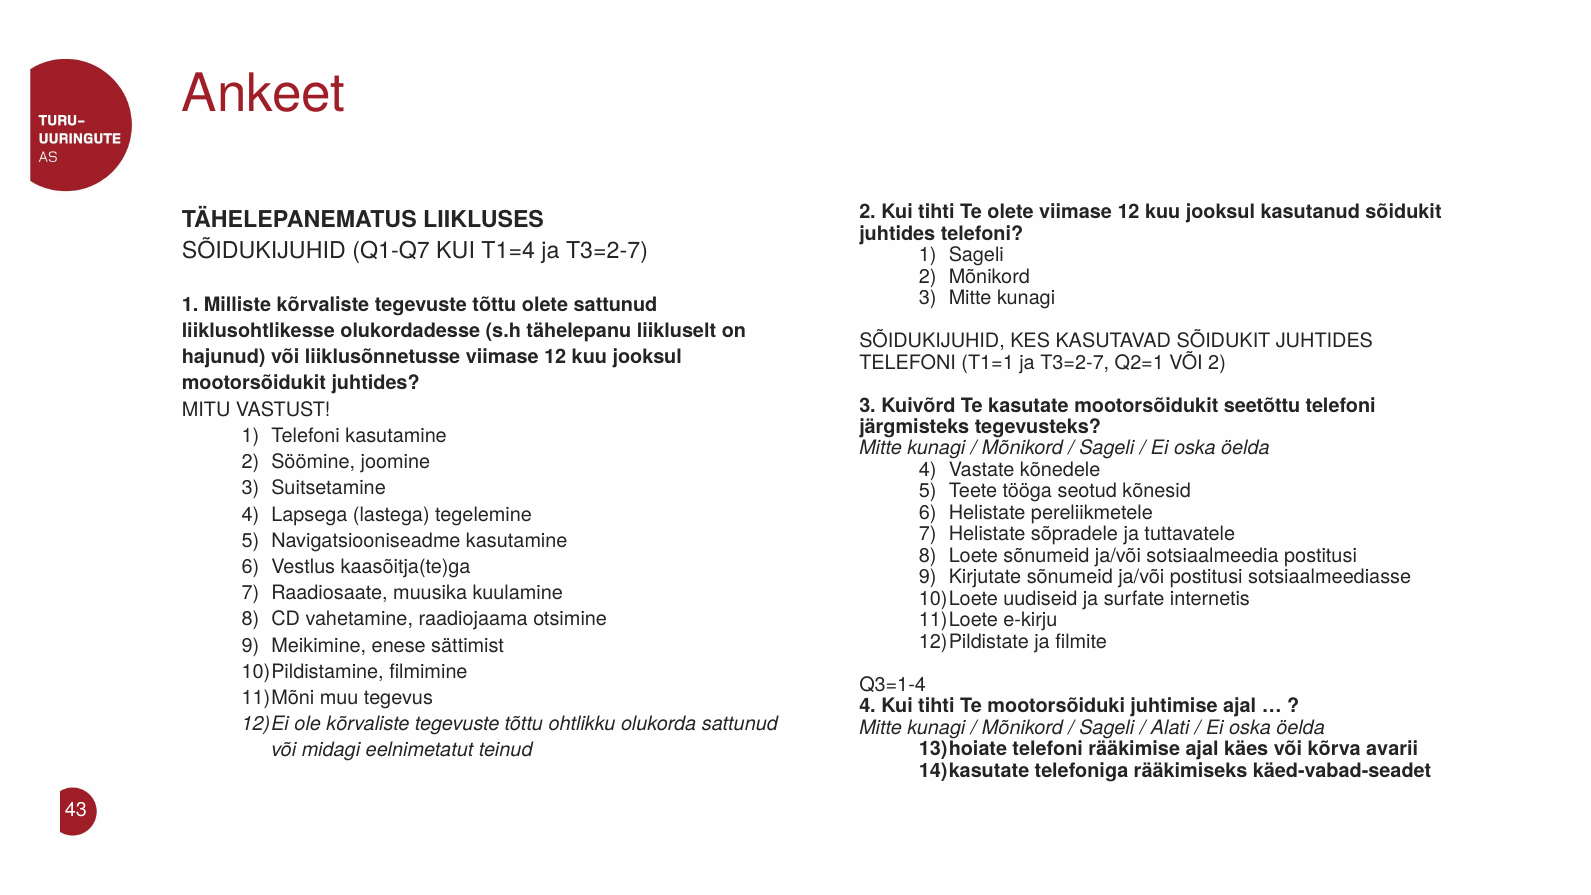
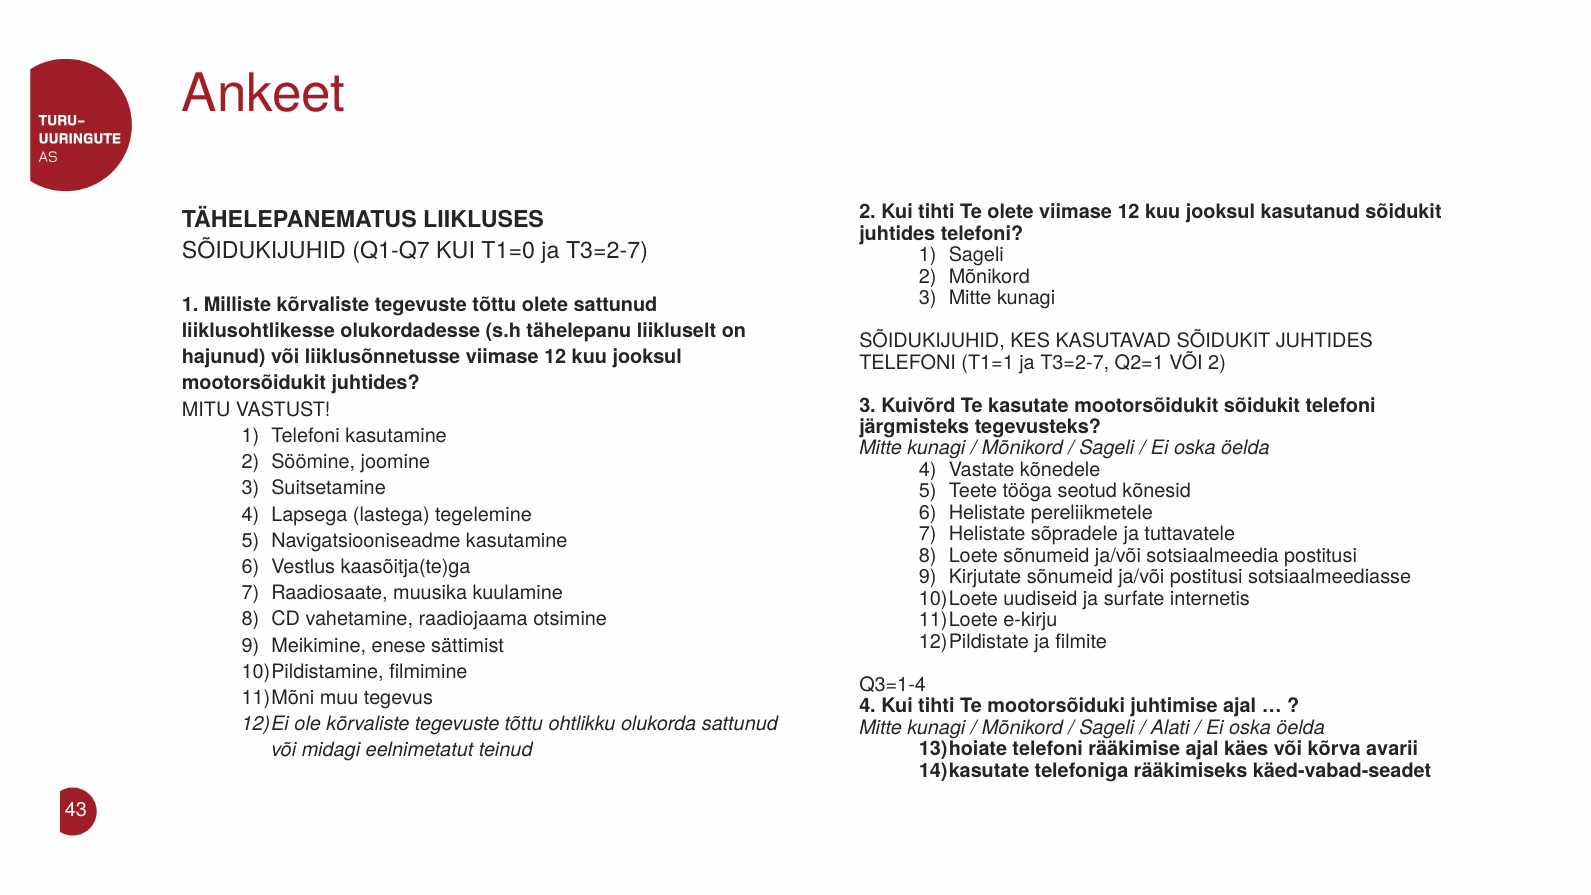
T1=4: T1=4 -> T1=0
mootorsõidukit seetõttu: seetõttu -> sõidukit
